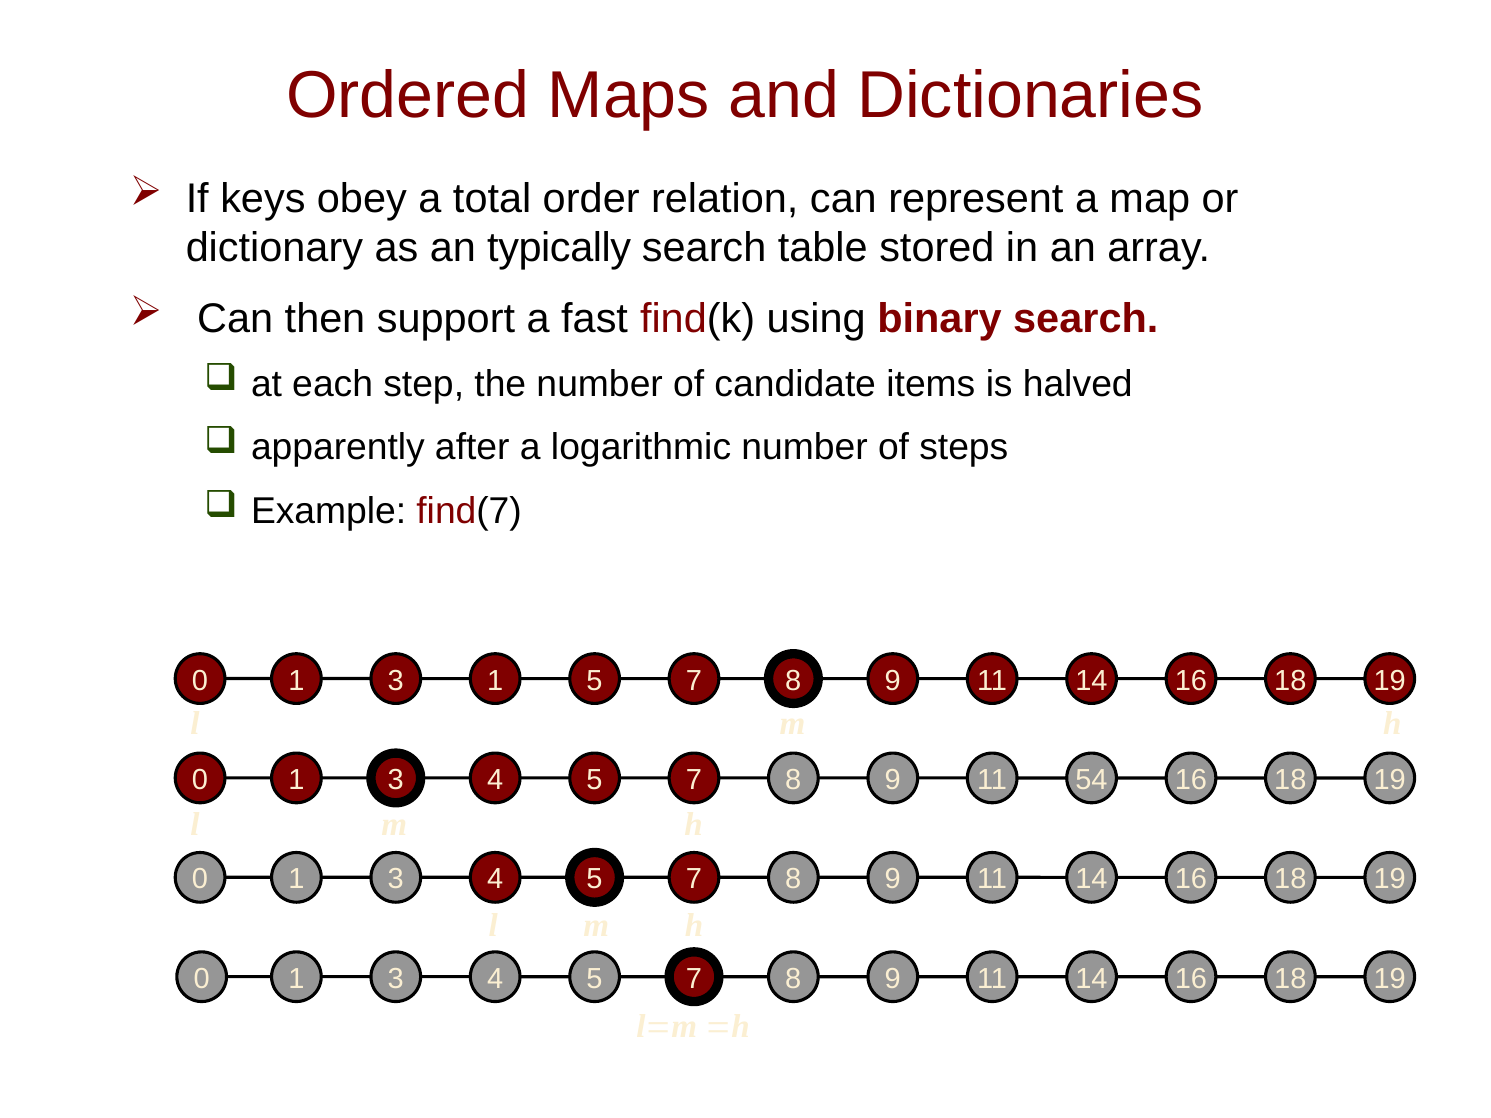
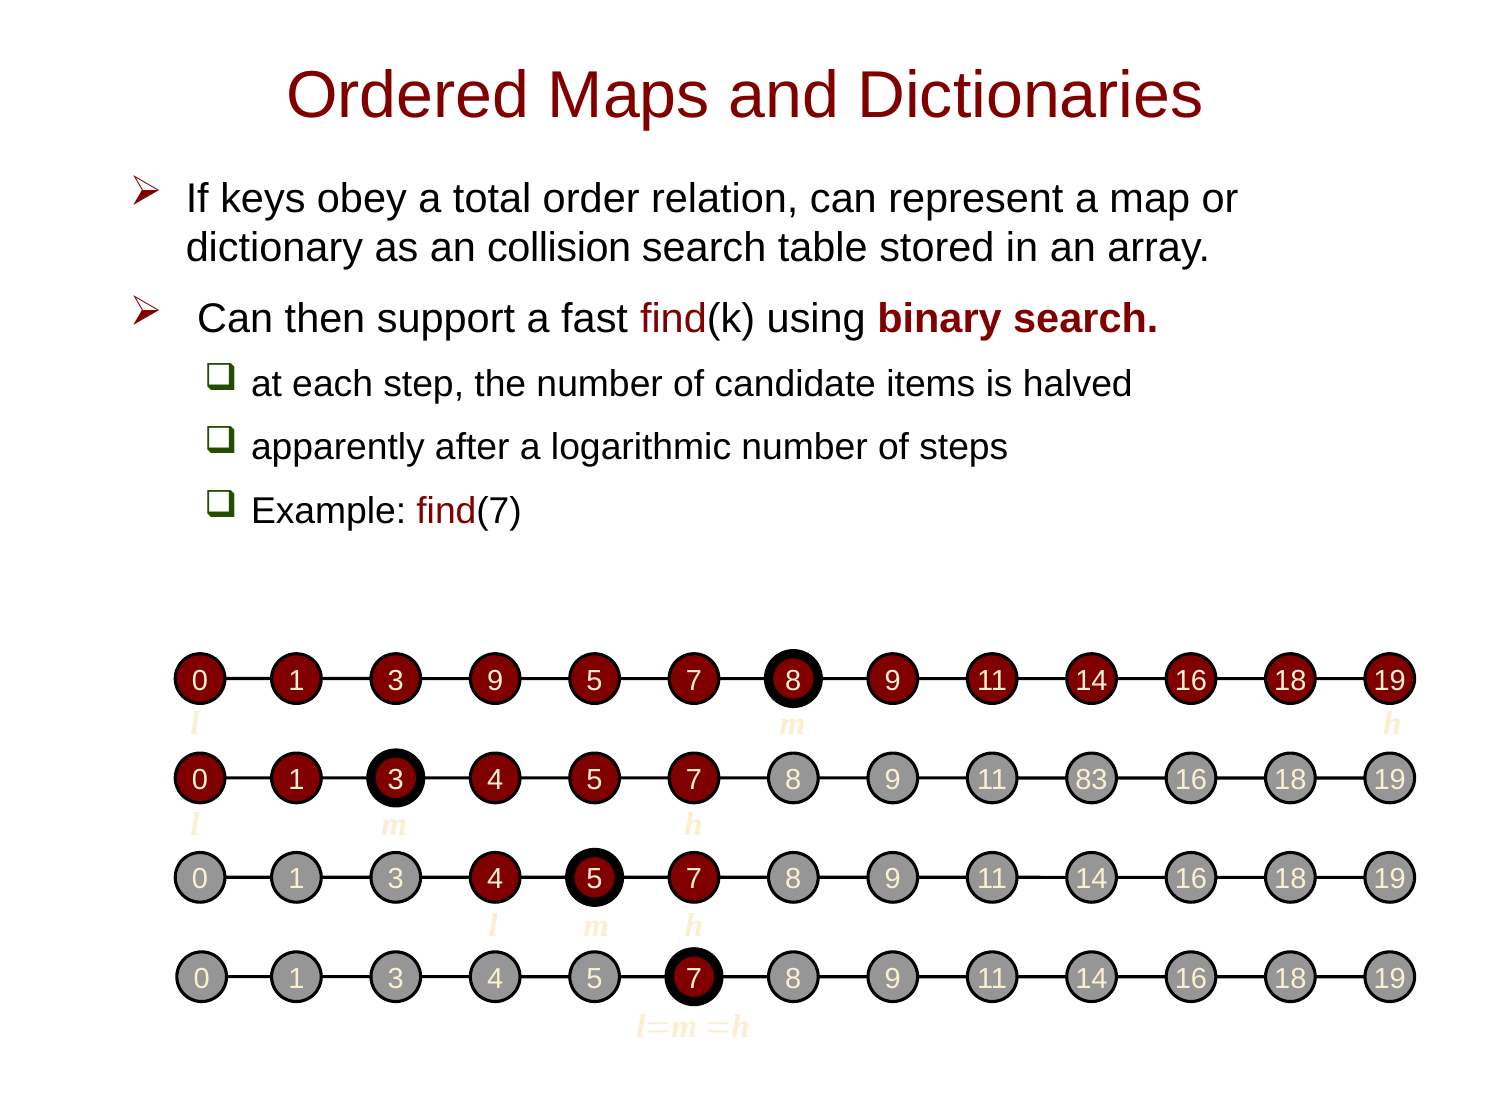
typically: typically -> collision
3 1: 1 -> 9
54: 54 -> 83
